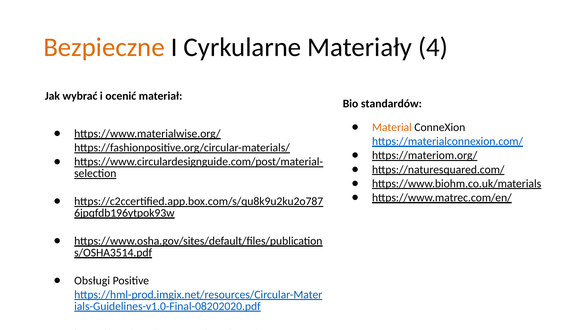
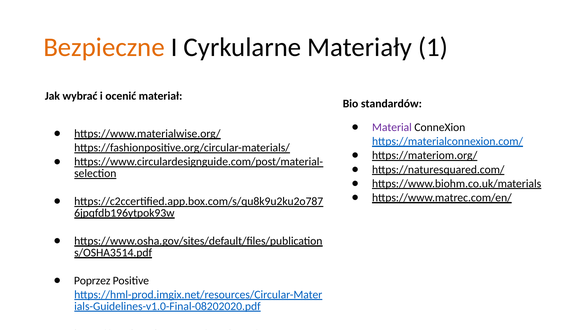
4: 4 -> 1
Material colour: orange -> purple
Obsługi: Obsługi -> Poprzez
